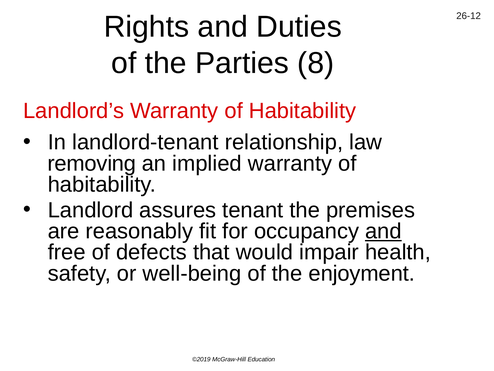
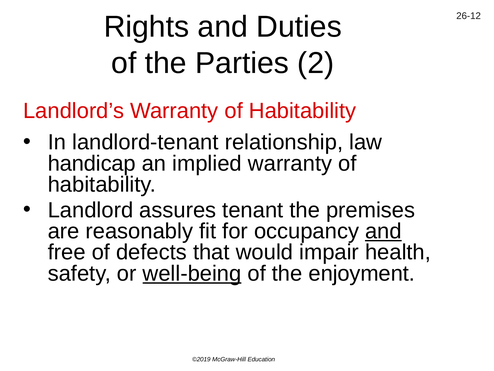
8: 8 -> 2
removing: removing -> handicap
well-being underline: none -> present
